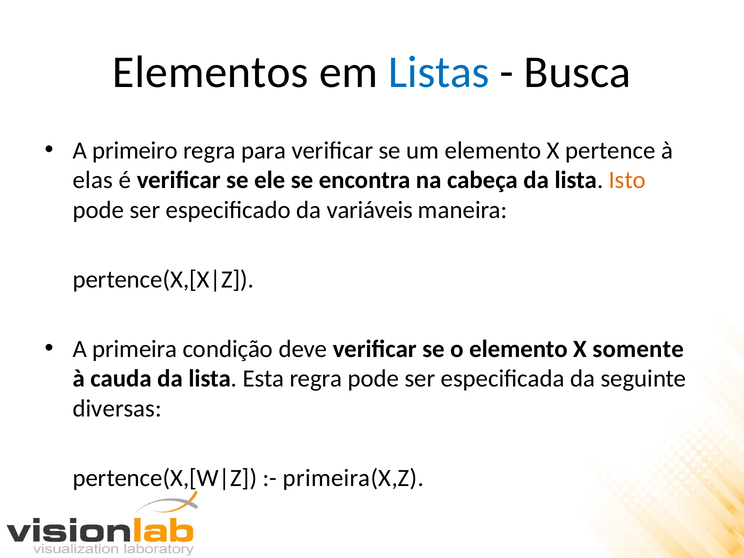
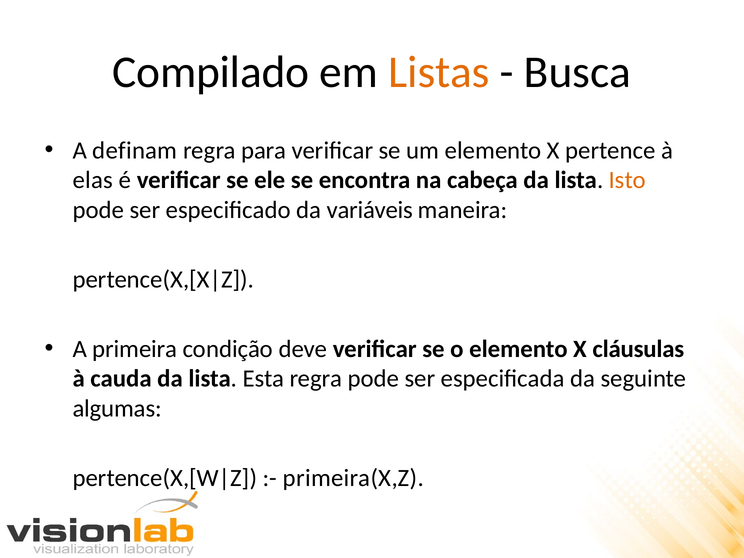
Elementos: Elementos -> Compilado
Listas colour: blue -> orange
primeiro: primeiro -> definam
somente: somente -> cláusulas
diversas: diversas -> algumas
